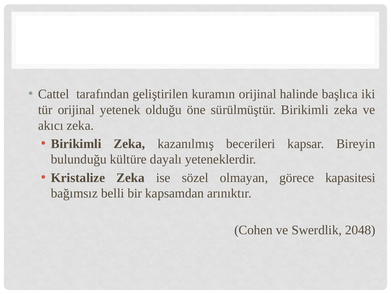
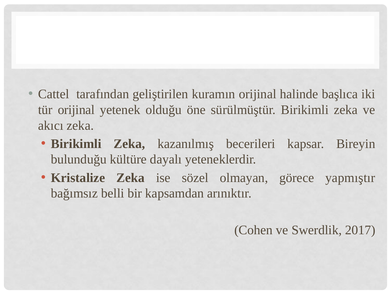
kapasitesi: kapasitesi -> yapmıştır
2048: 2048 -> 2017
